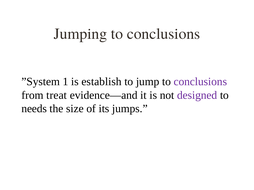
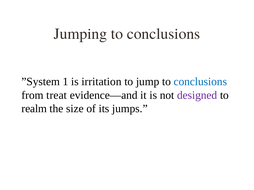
establish: establish -> irritation
conclusions at (200, 82) colour: purple -> blue
needs: needs -> realm
